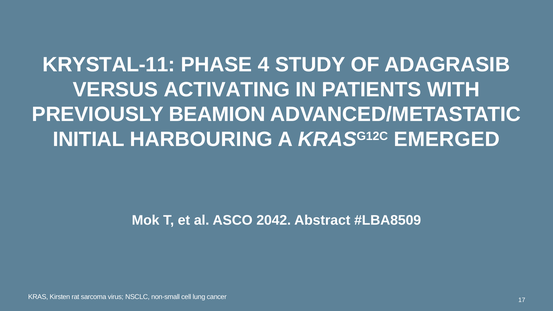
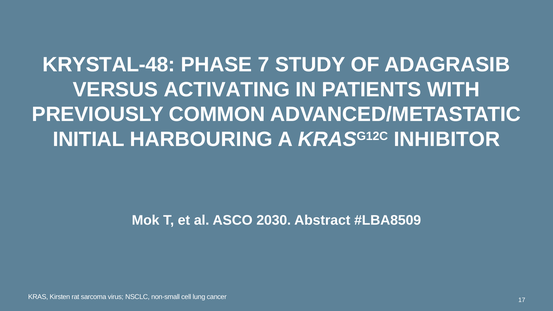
KRYSTAL-11: KRYSTAL-11 -> KRYSTAL-48
4: 4 -> 7
BEAMION: BEAMION -> COMMON
EMERGED: EMERGED -> INHIBITOR
2042: 2042 -> 2030
